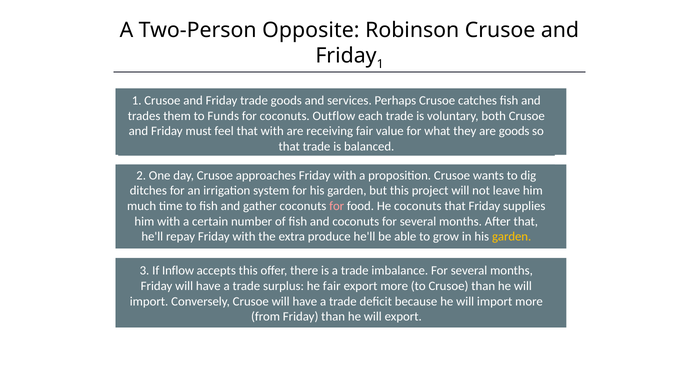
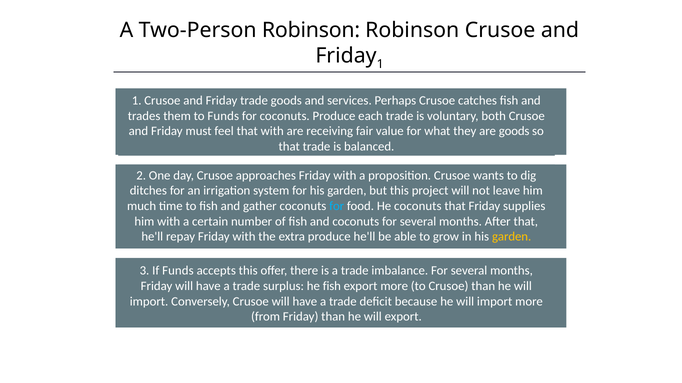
Two-Person Opposite: Opposite -> Robinson
coconuts Outflow: Outflow -> Produce
for at (337, 206) colour: pink -> light blue
If Inflow: Inflow -> Funds
he fair: fair -> fish
